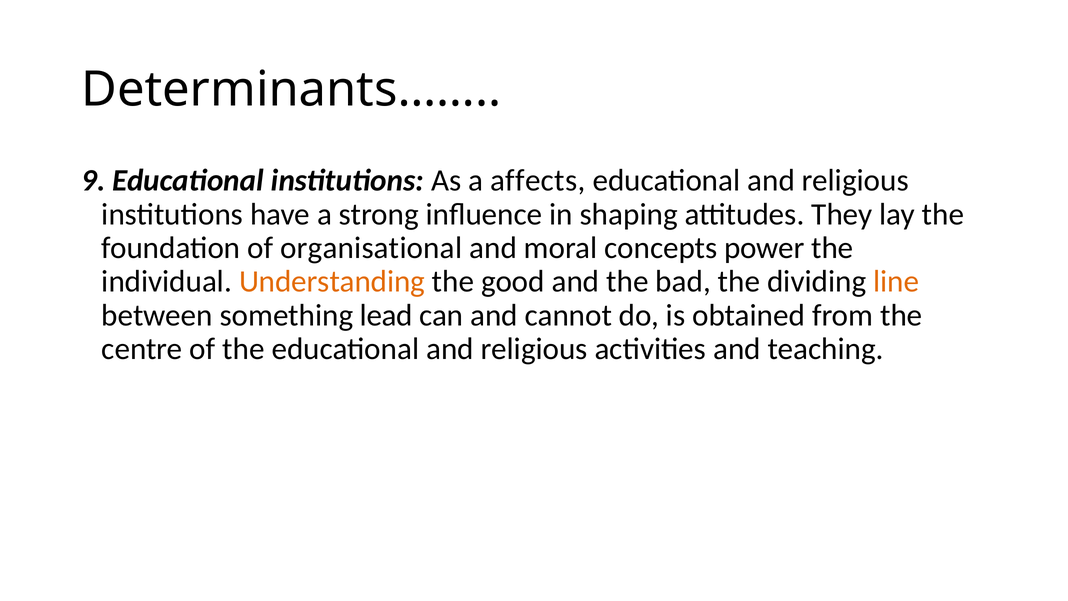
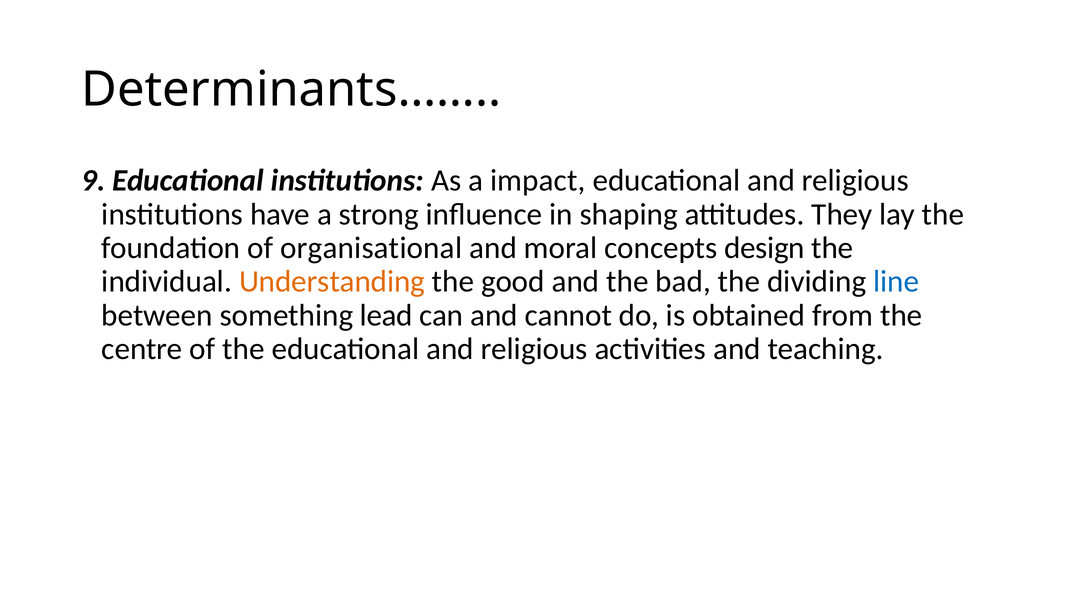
affects: affects -> impact
power: power -> design
line colour: orange -> blue
